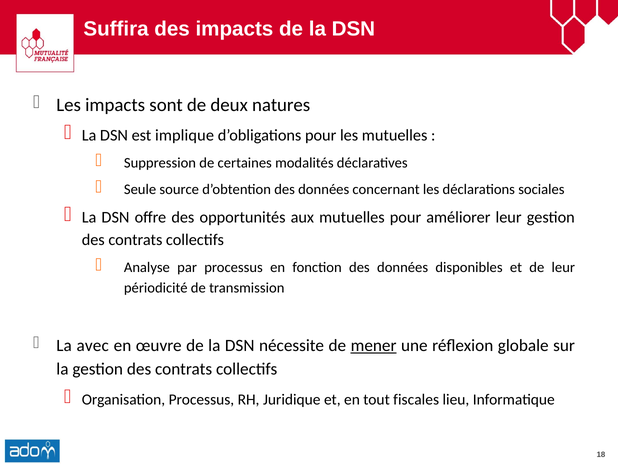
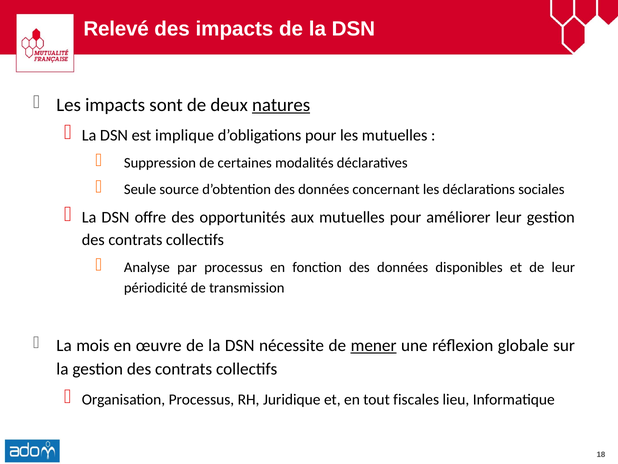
Suffira: Suffira -> Relevé
natures underline: none -> present
avec: avec -> mois
